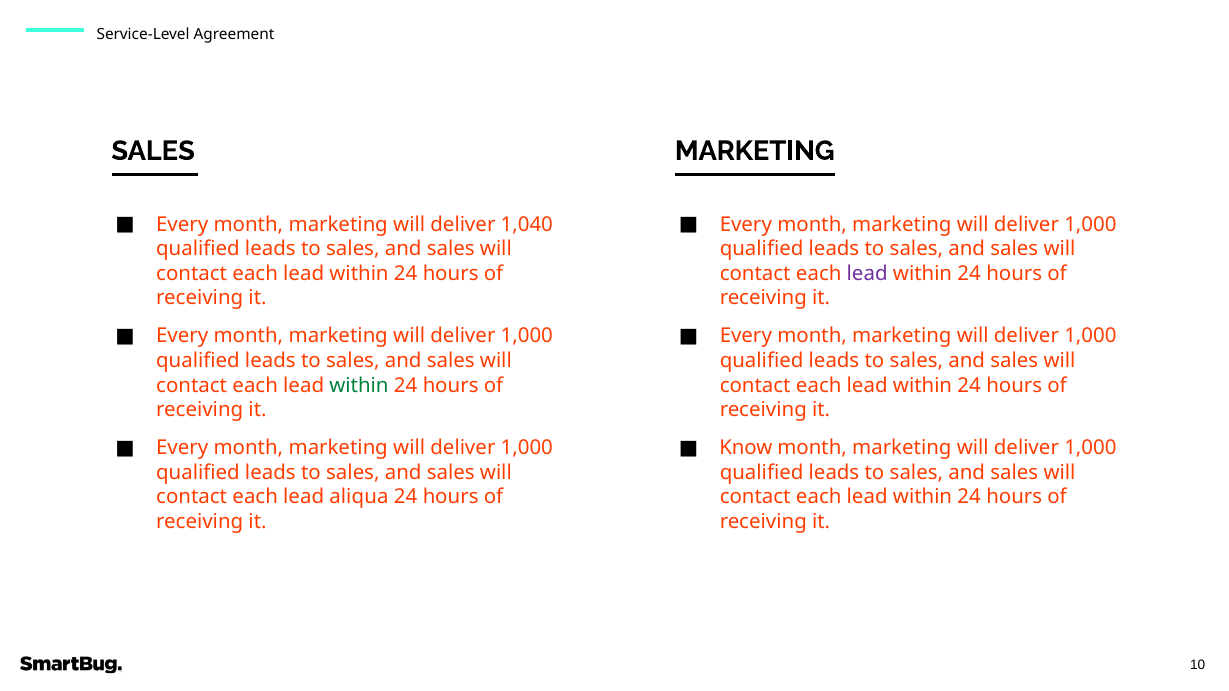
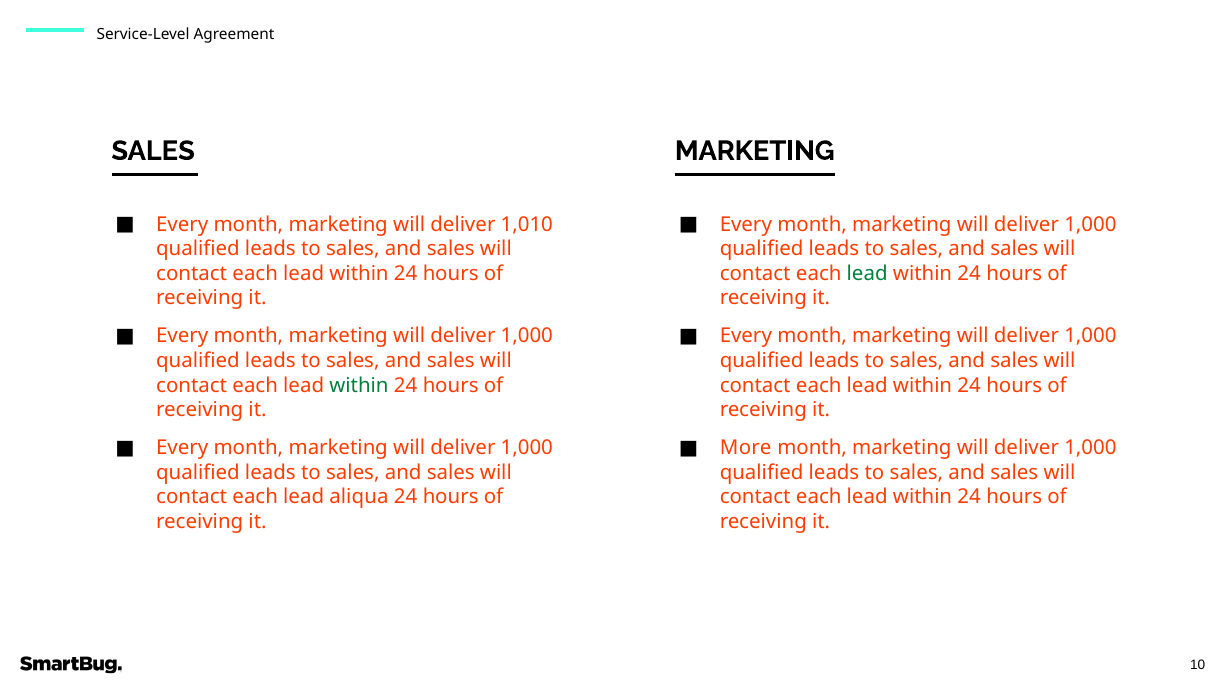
1,040: 1,040 -> 1,010
lead at (867, 274) colour: purple -> green
Know: Know -> More
